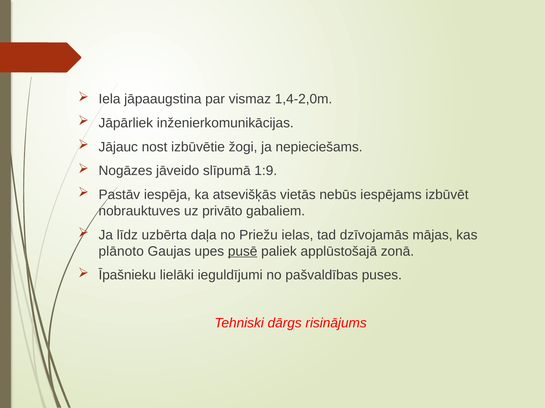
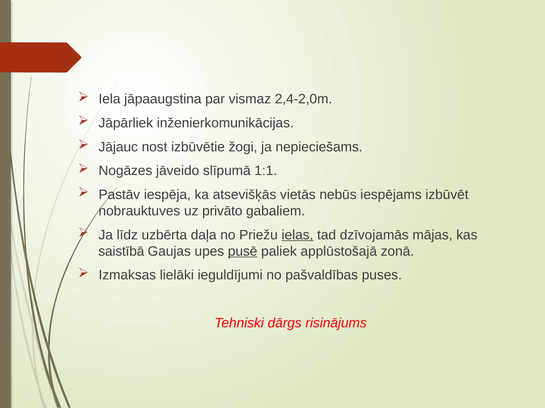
1,4-2,0m: 1,4-2,0m -> 2,4-2,0m
1:9: 1:9 -> 1:1
ielas underline: none -> present
plānoto: plānoto -> saistībā
Īpašnieku: Īpašnieku -> Izmaksas
